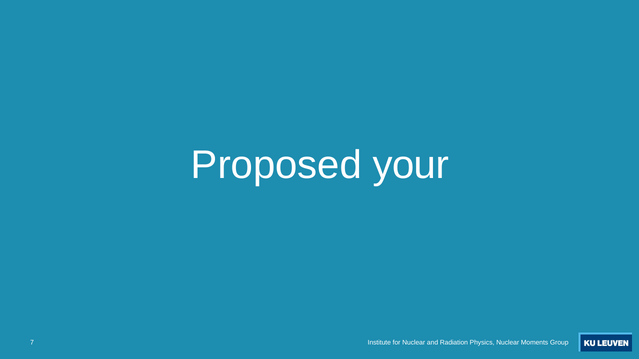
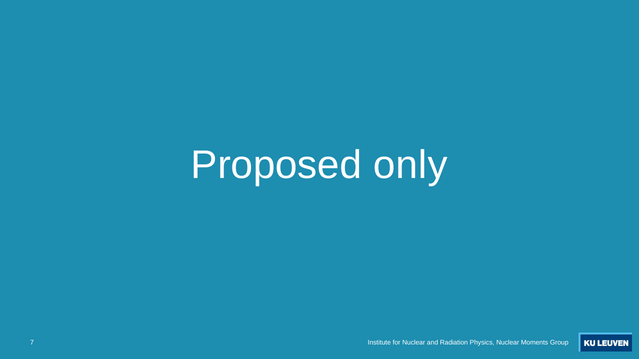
your: your -> only
